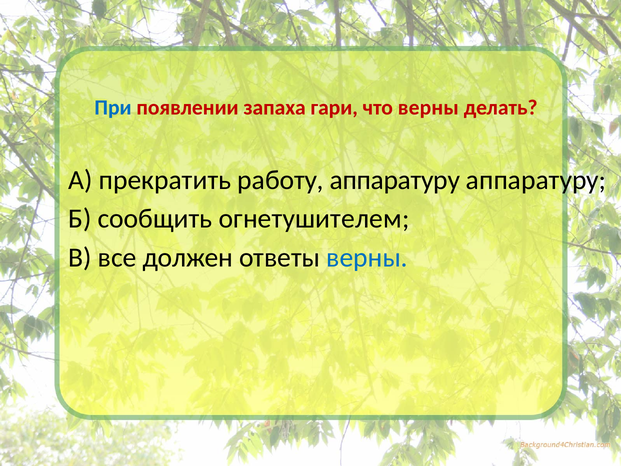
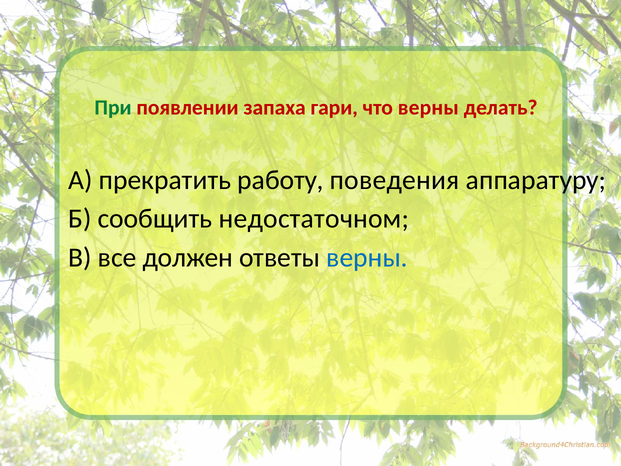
При colour: blue -> green
работу аппаратуру: аппаратуру -> поведения
огнетушителем: огнетушителем -> недостаточном
